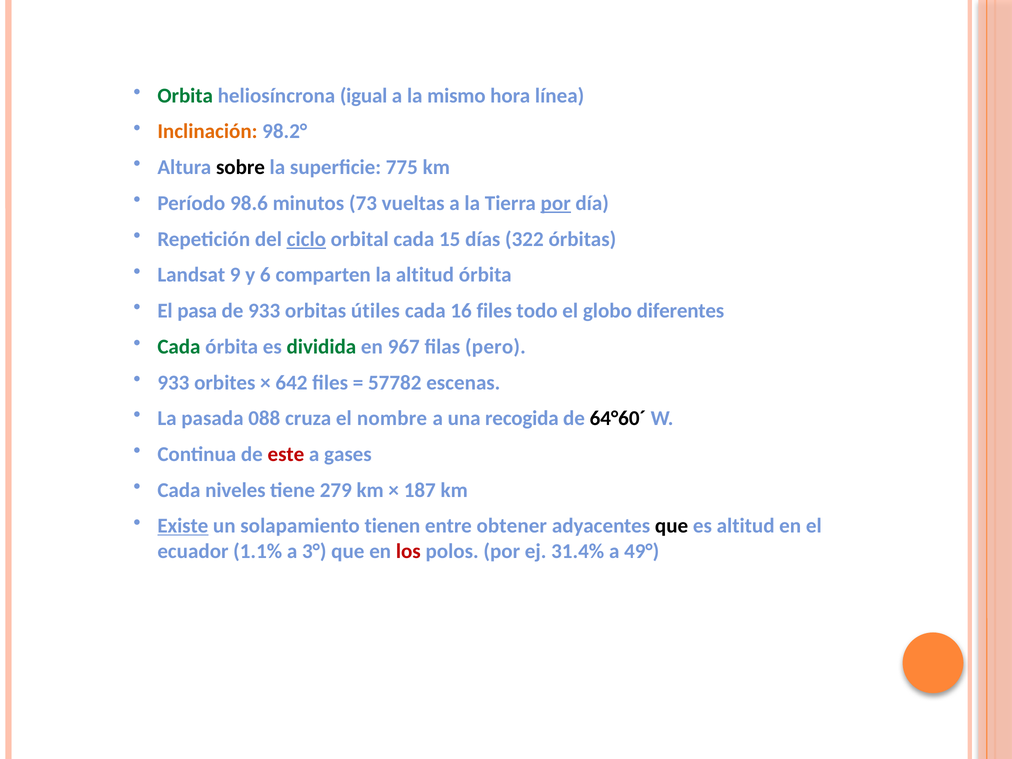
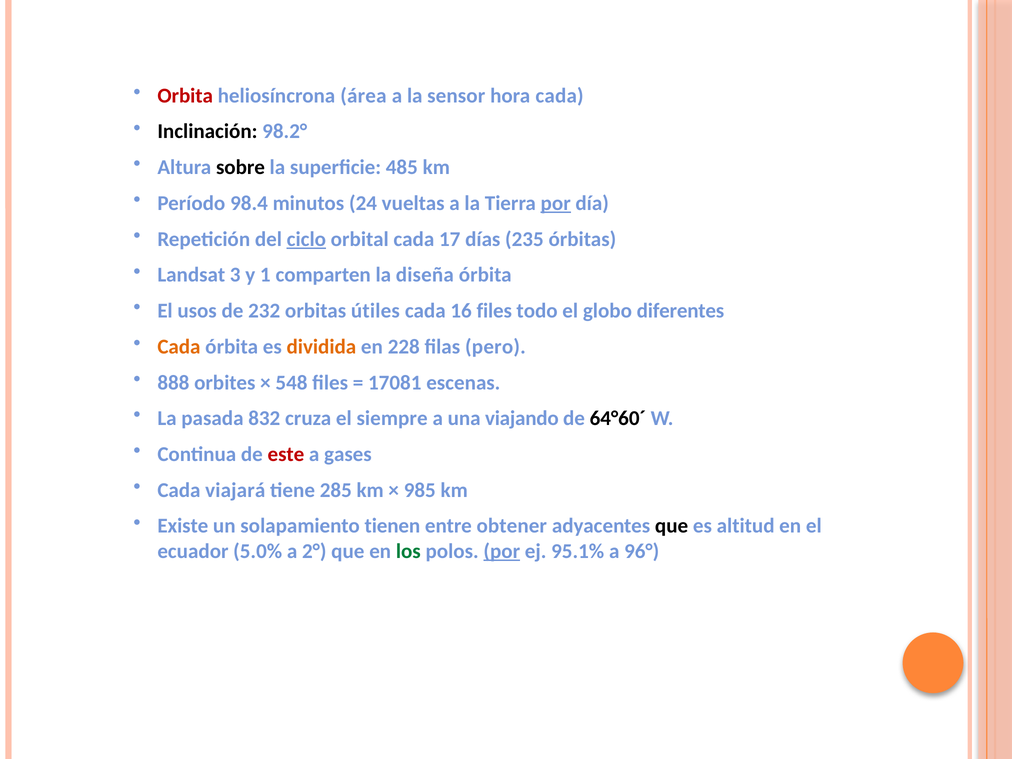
Orbita colour: green -> red
igual: igual -> área
mismo: mismo -> sensor
hora línea: línea -> cada
Inclinación colour: orange -> black
775: 775 -> 485
98.6: 98.6 -> 98.4
73: 73 -> 24
15: 15 -> 17
322: 322 -> 235
9: 9 -> 3
6: 6 -> 1
la altitud: altitud -> diseña
pasa: pasa -> usos
de 933: 933 -> 232
Cada at (179, 347) colour: green -> orange
dividida colour: green -> orange
967: 967 -> 228
933 at (173, 383): 933 -> 888
642: 642 -> 548
57782: 57782 -> 17081
088: 088 -> 832
nombre: nombre -> siempre
recogida: recogida -> viajando
niveles: niveles -> viajará
279: 279 -> 285
187: 187 -> 985
Existe underline: present -> none
1.1%: 1.1% -> 5.0%
3°: 3° -> 2°
los colour: red -> green
por at (502, 551) underline: none -> present
31.4%: 31.4% -> 95.1%
49°: 49° -> 96°
